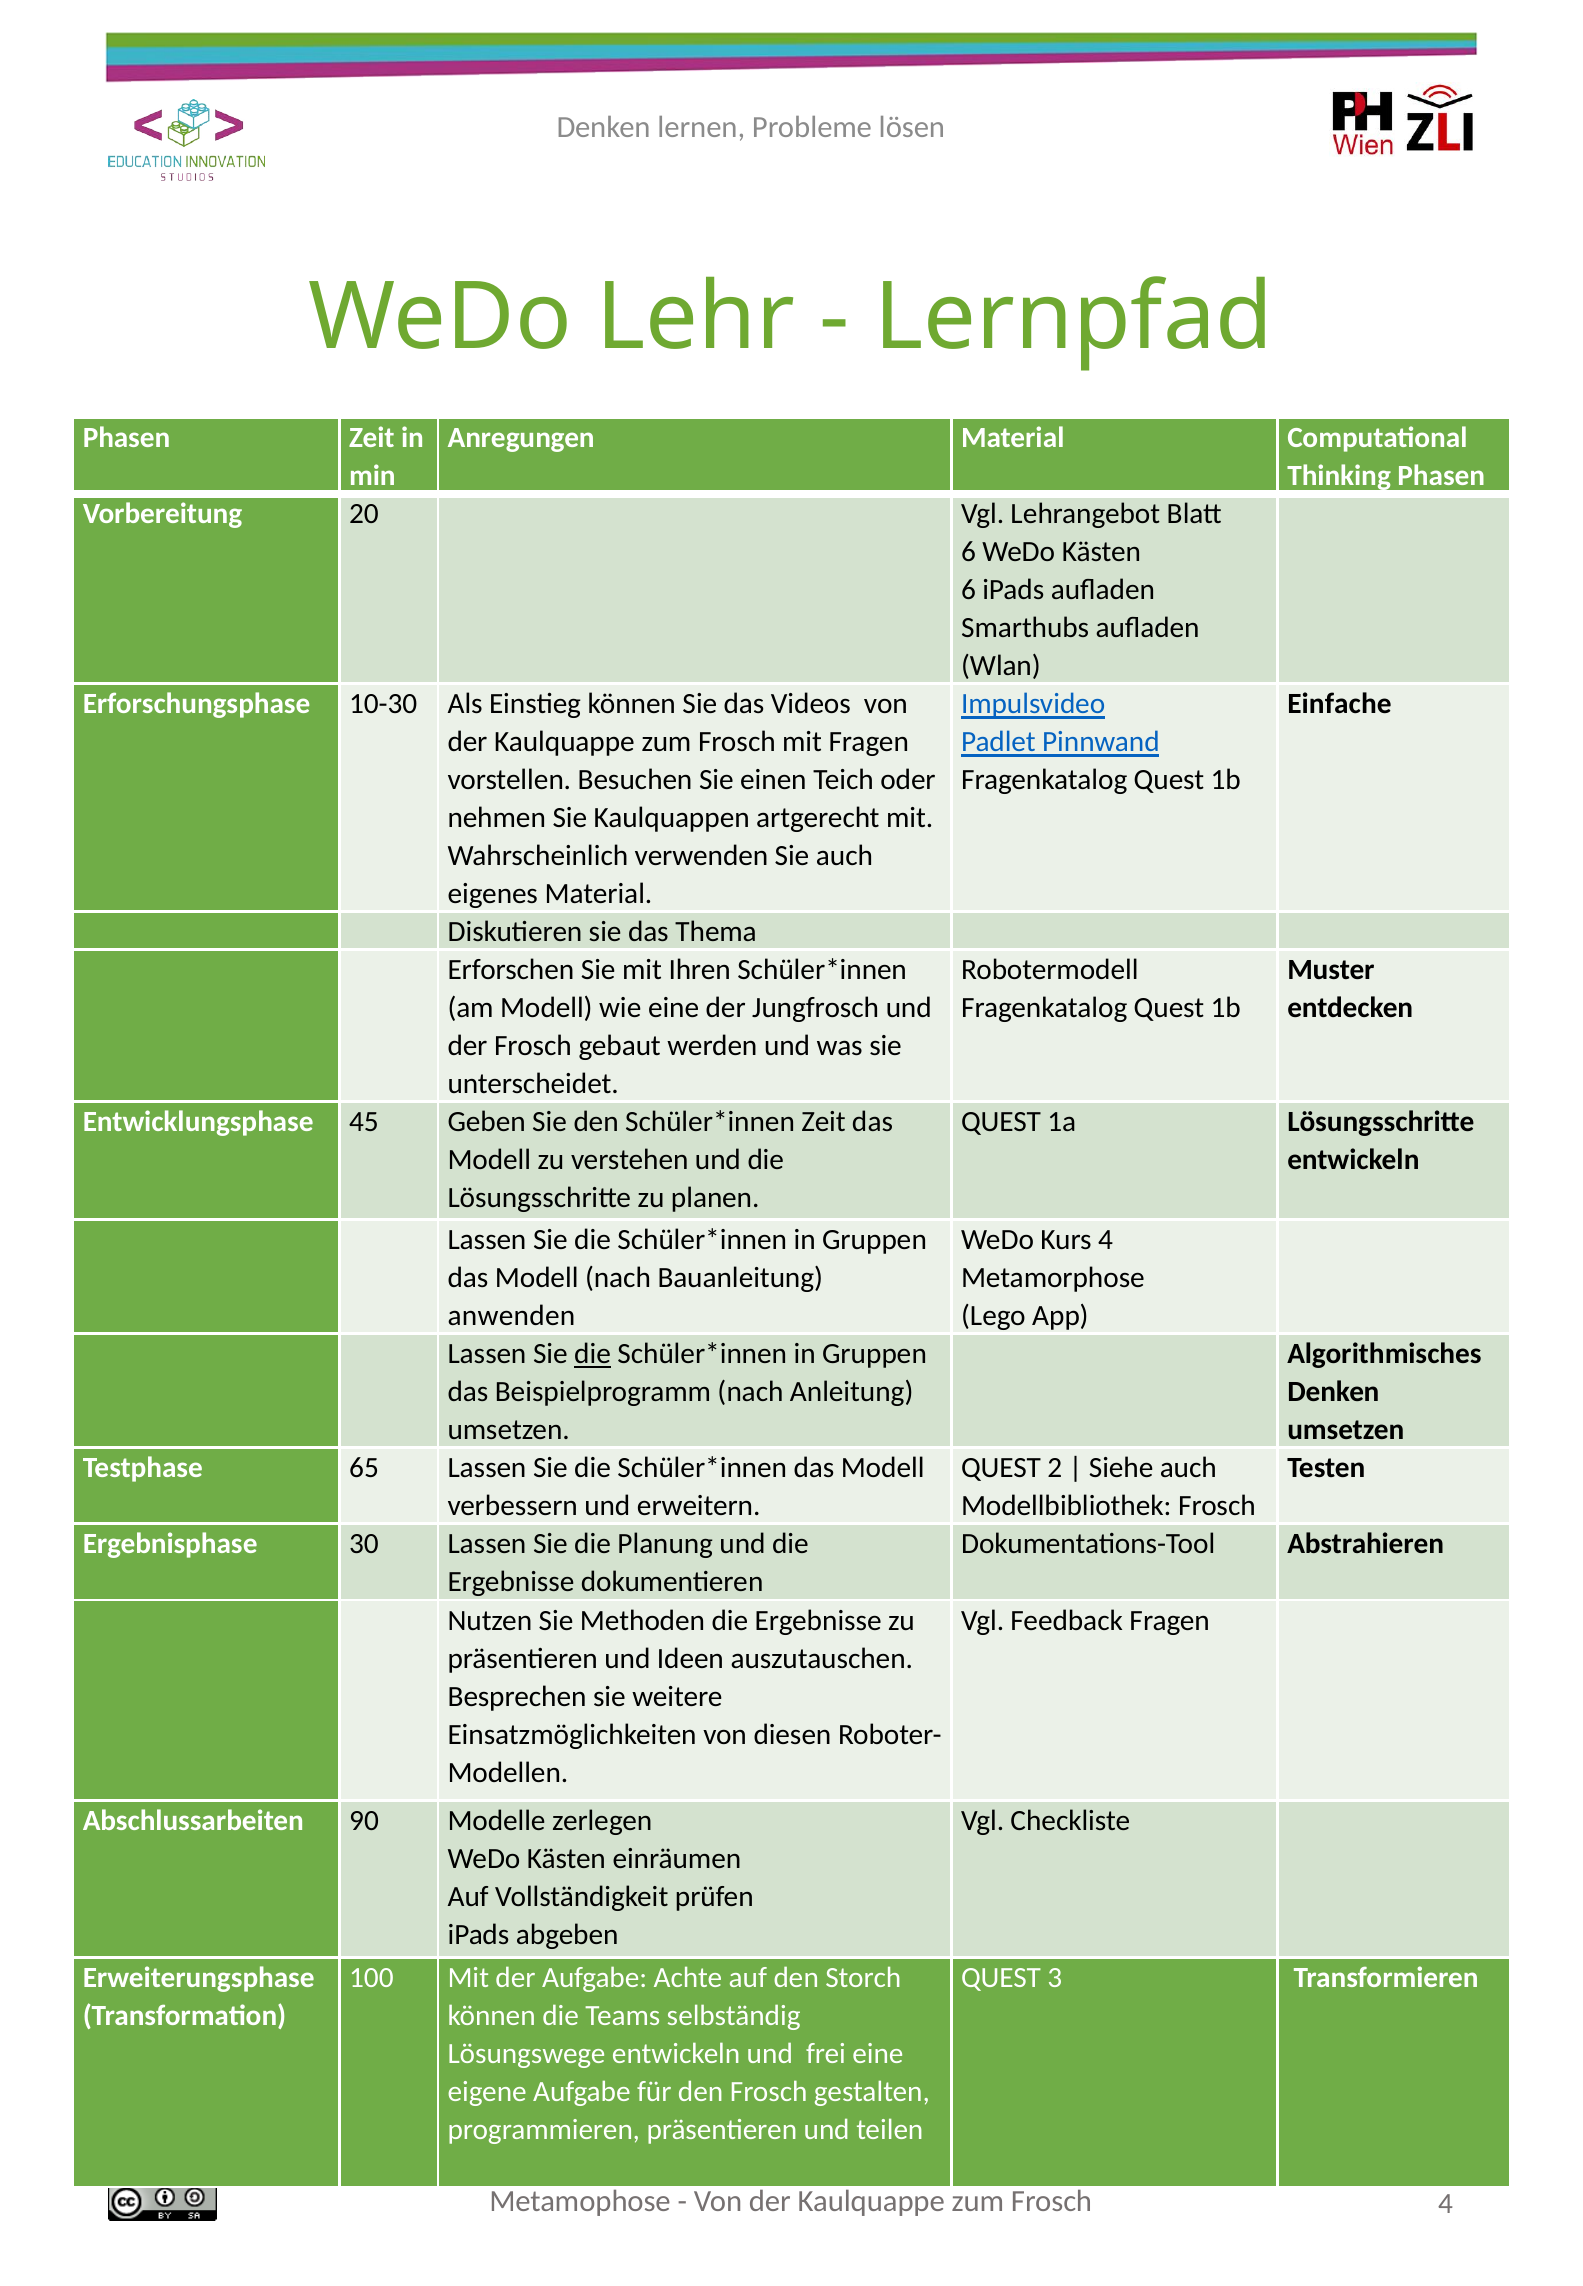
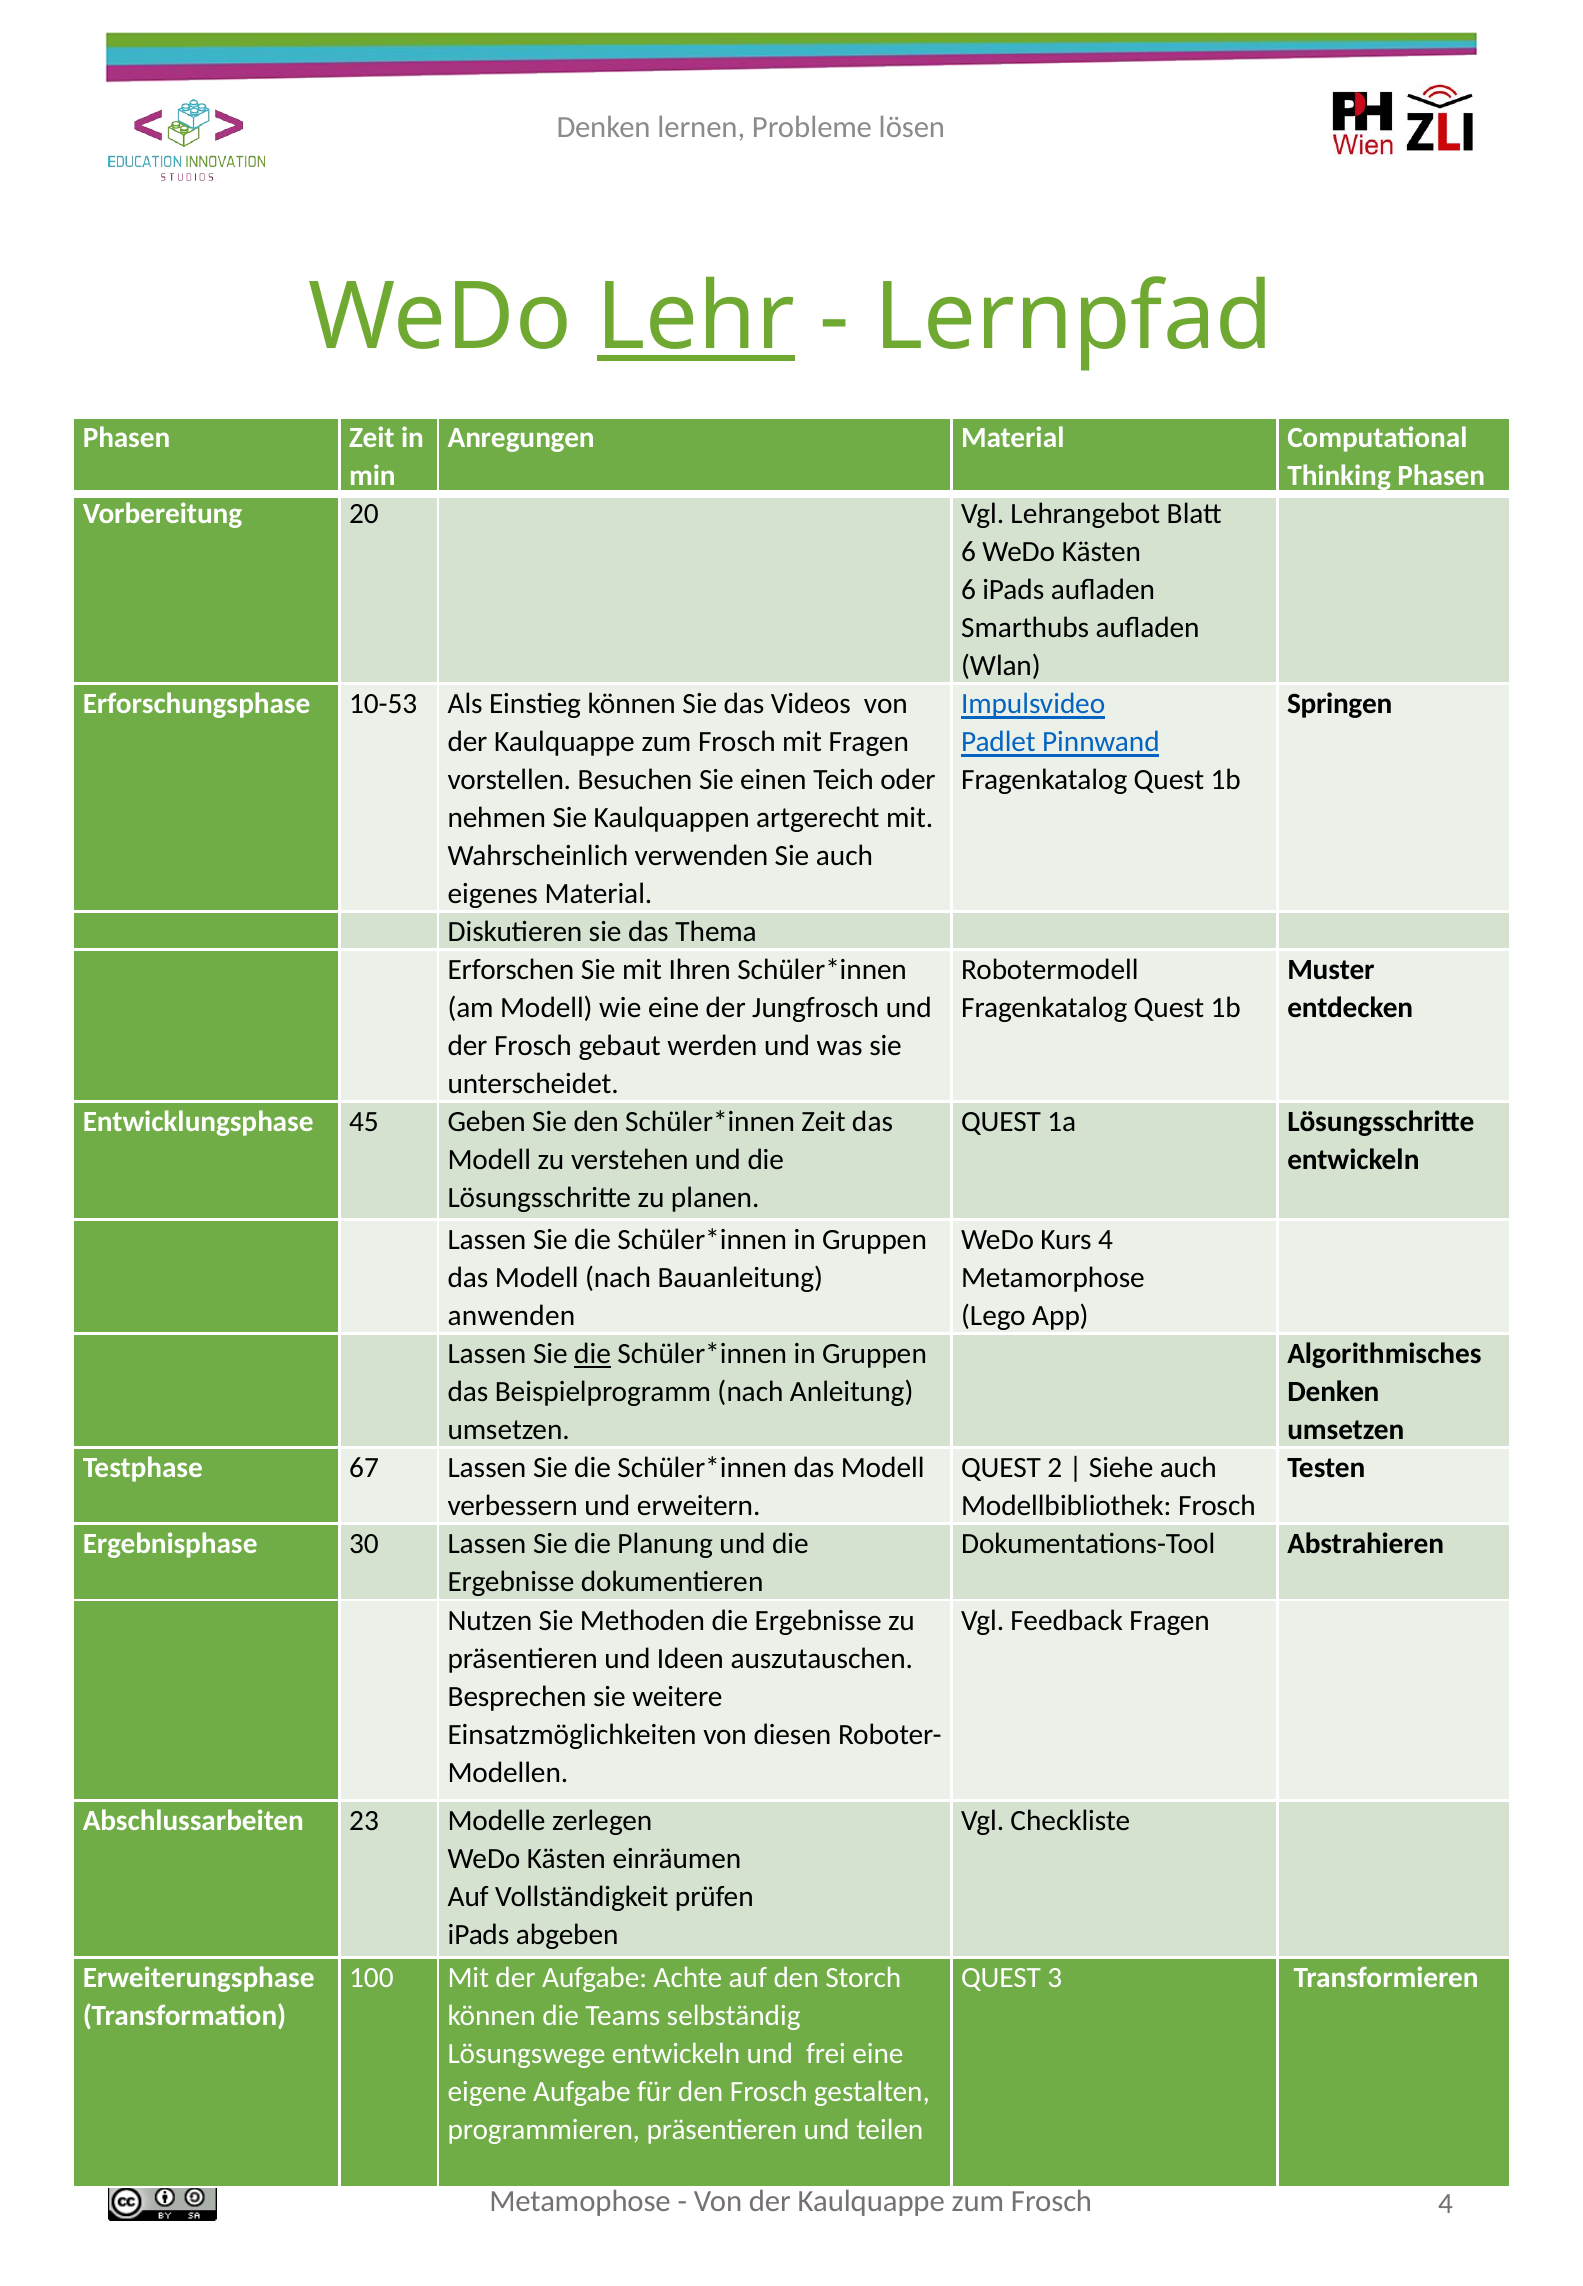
Lehr underline: none -> present
10-30: 10-30 -> 10-53
Einfache: Einfache -> Springen
65: 65 -> 67
90: 90 -> 23
